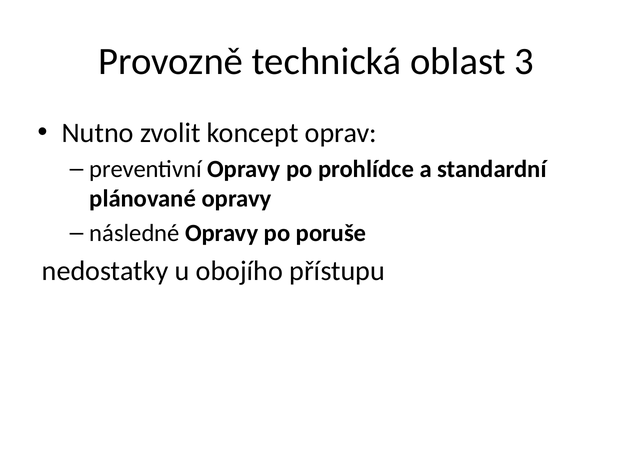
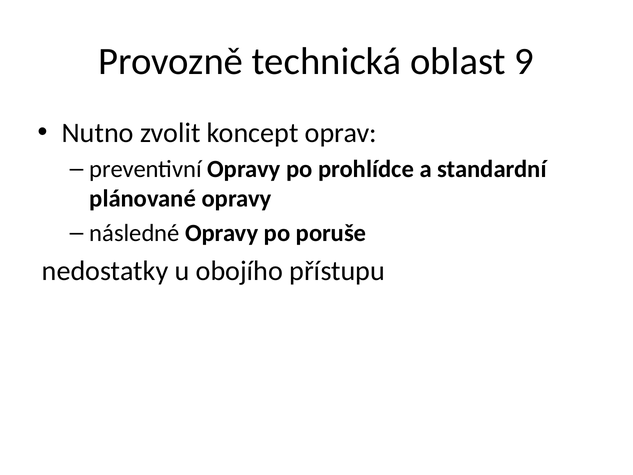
3: 3 -> 9
